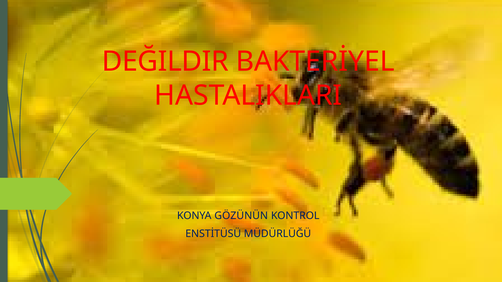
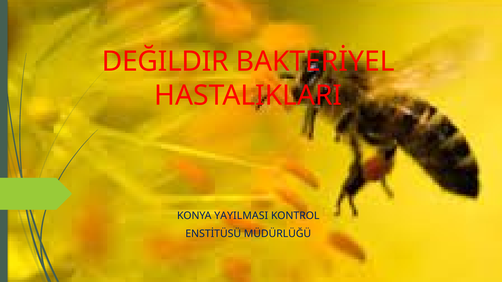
GÖZÜNÜN: GÖZÜNÜN -> YAYILMASI
